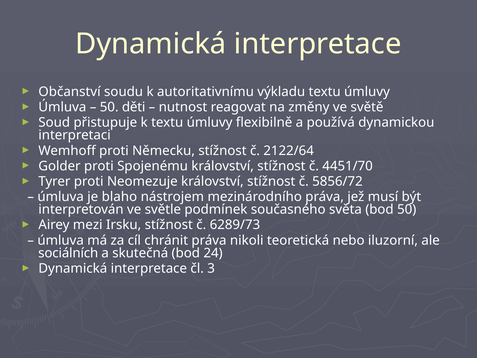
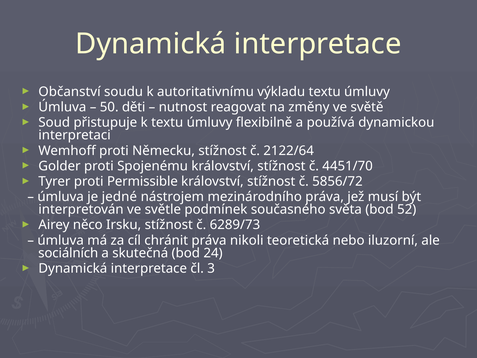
Neomezuje: Neomezuje -> Permissible
blaho: blaho -> jedné
bod 50: 50 -> 52
mezi: mezi -> něco
